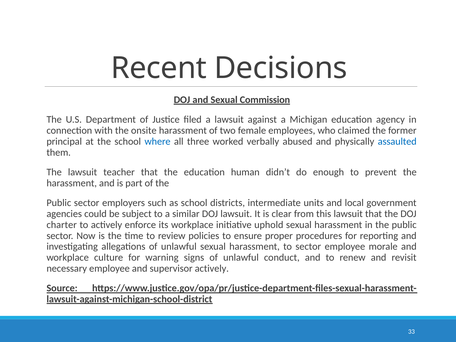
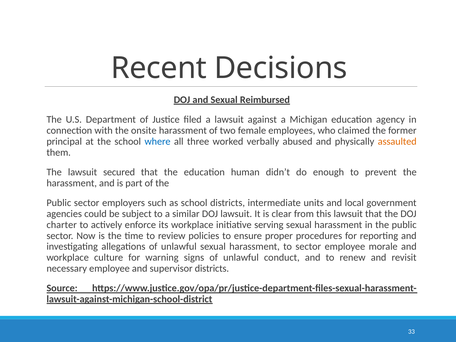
Commission: Commission -> Reimbursed
assaulted colour: blue -> orange
teacher: teacher -> secured
uphold: uphold -> serving
supervisor actively: actively -> districts
